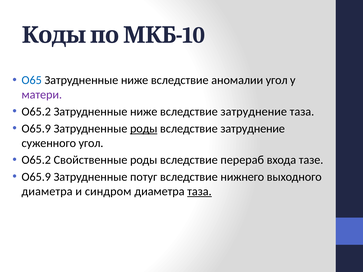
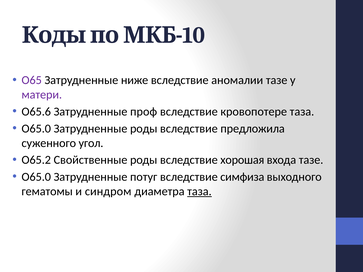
O65 colour: blue -> purple
аномалии угол: угол -> тазе
O65.2 at (36, 112): O65.2 -> O65.6
ниже at (144, 112): ниже -> проф
затруднение at (254, 112): затруднение -> кровопотере
O65.9 at (36, 129): O65.9 -> O65.0
роды at (144, 129) underline: present -> none
затруднение at (253, 129): затруднение -> предложила
перераб: перераб -> хорошая
O65.9 at (36, 177): O65.9 -> O65.0
нижнего: нижнего -> симфиза
диаметра at (47, 192): диаметра -> гематомы
